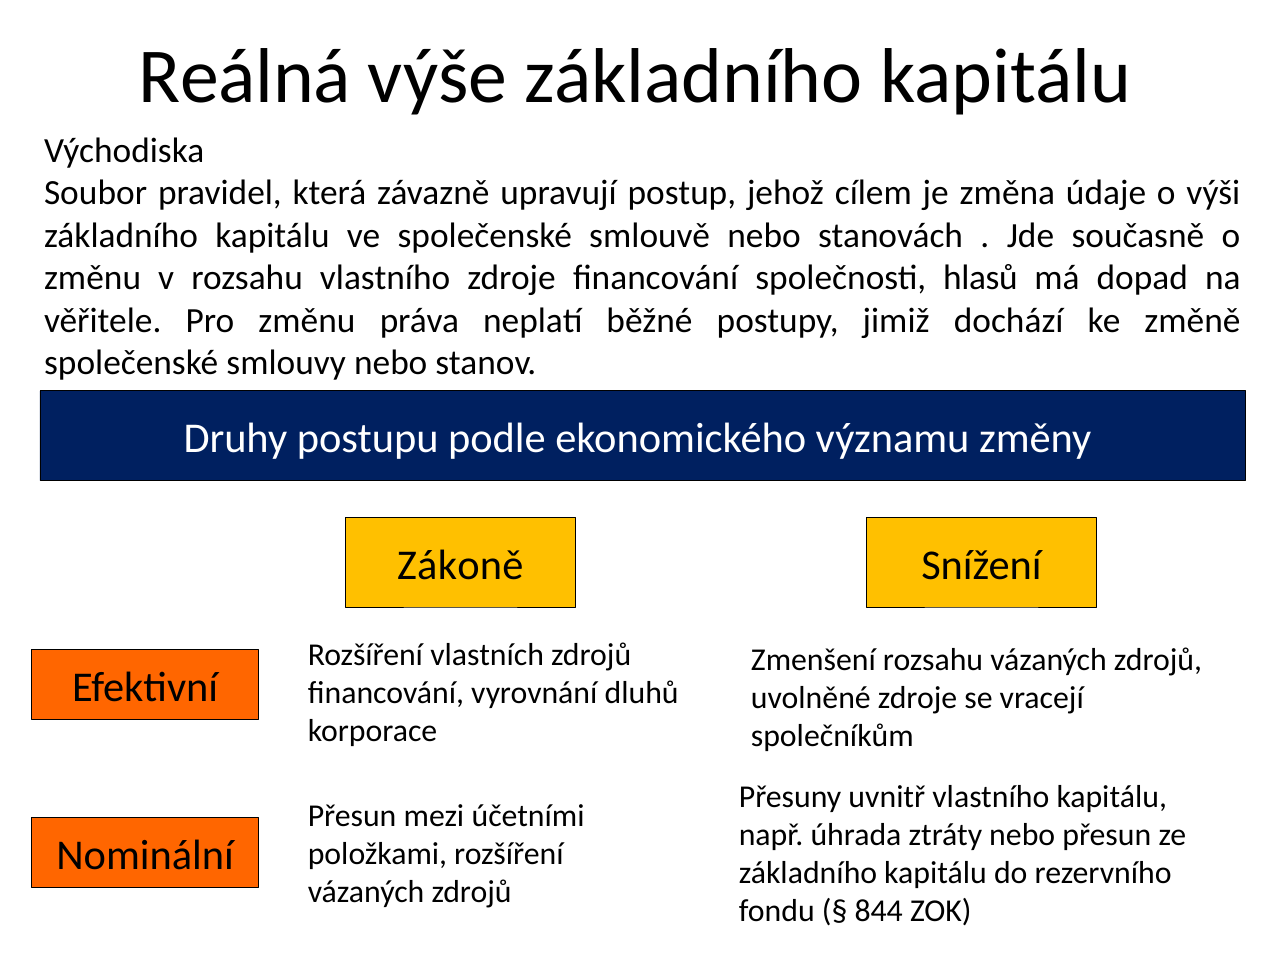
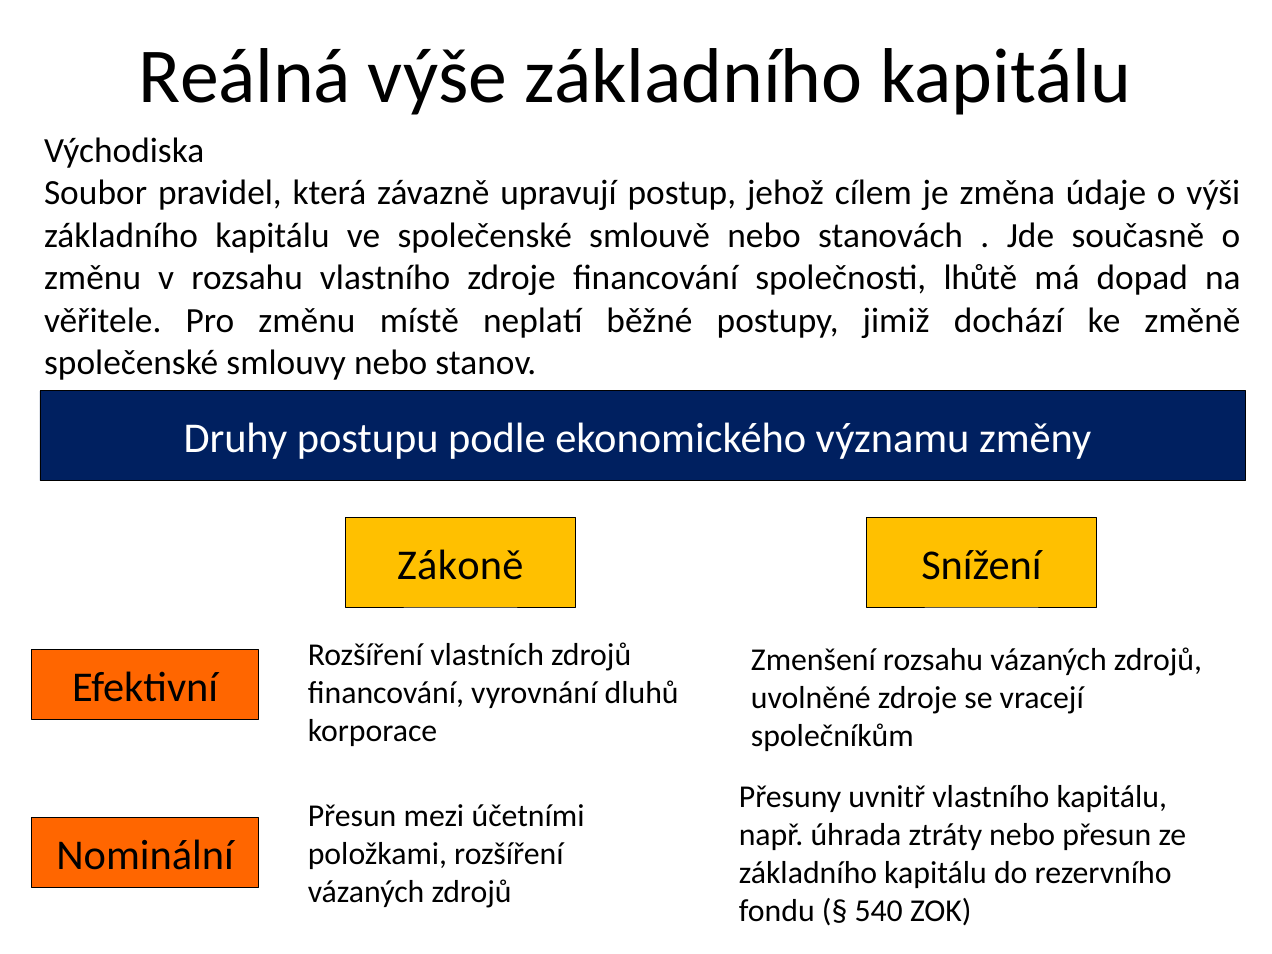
hlasů: hlasů -> lhůtě
práva: práva -> místě
844: 844 -> 540
